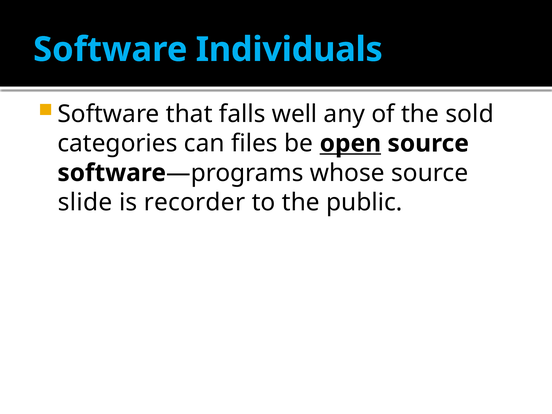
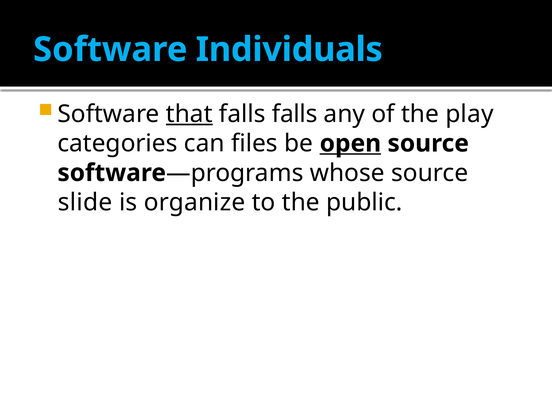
that underline: none -> present
falls well: well -> falls
sold: sold -> play
recorder: recorder -> organize
